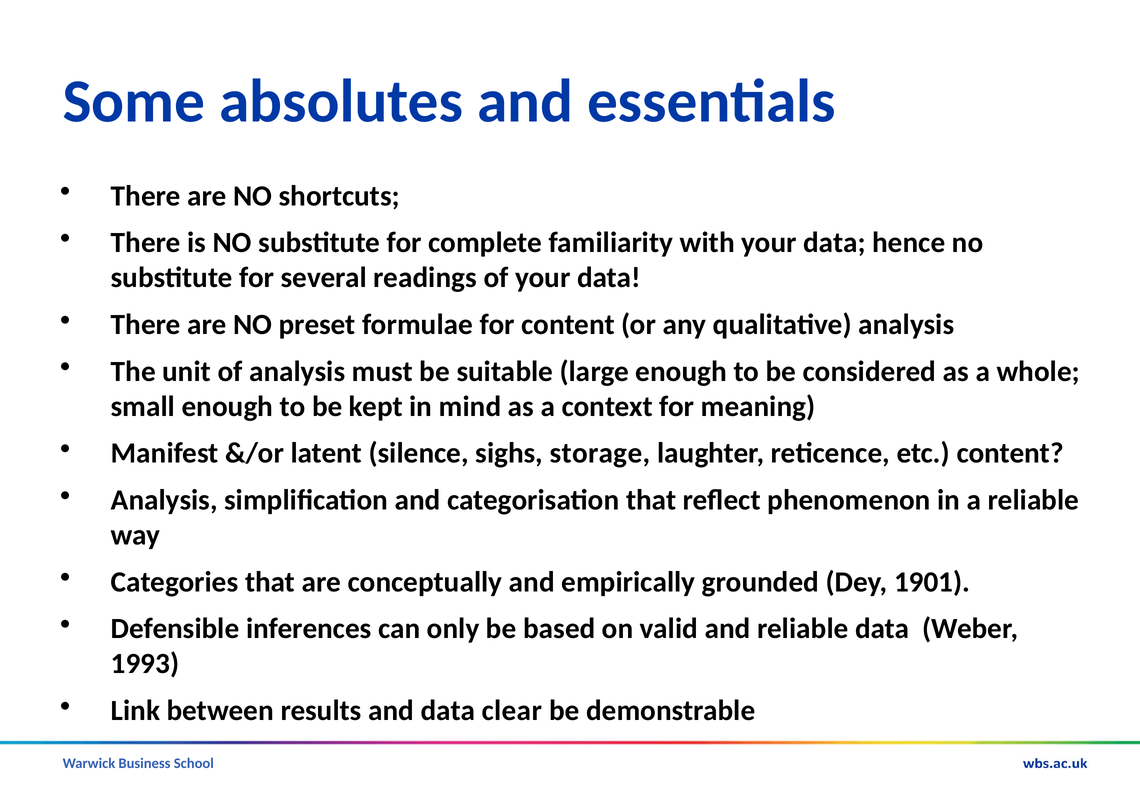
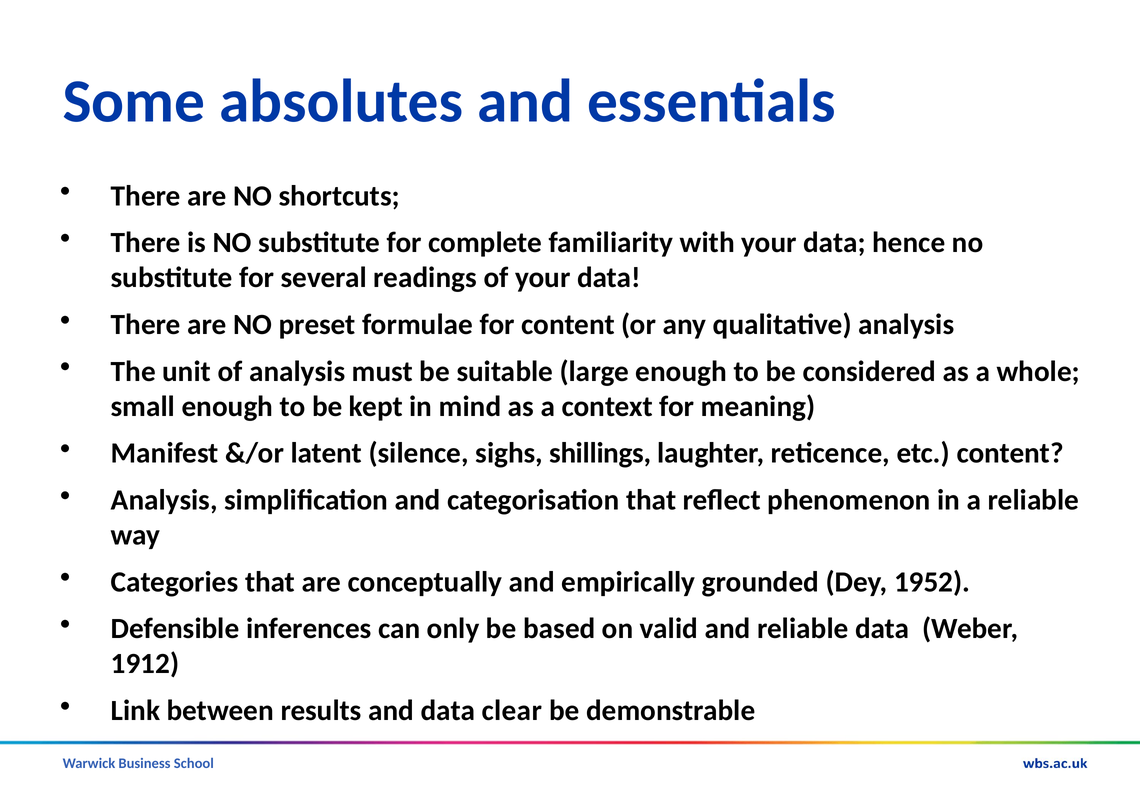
storage: storage -> shillings
1901: 1901 -> 1952
1993: 1993 -> 1912
